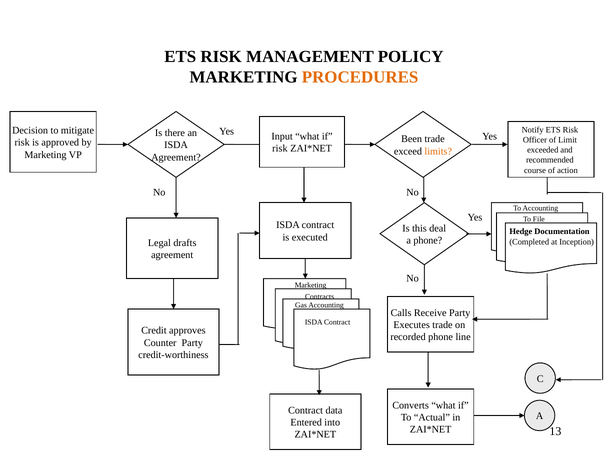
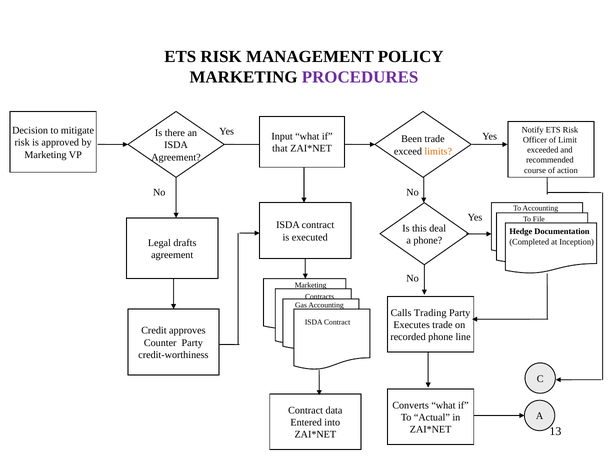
PROCEDURES colour: orange -> purple
risk at (280, 149): risk -> that
Receive: Receive -> Trading
